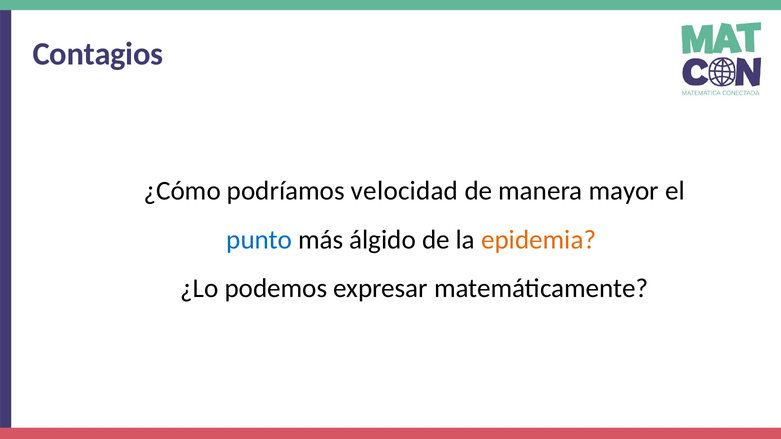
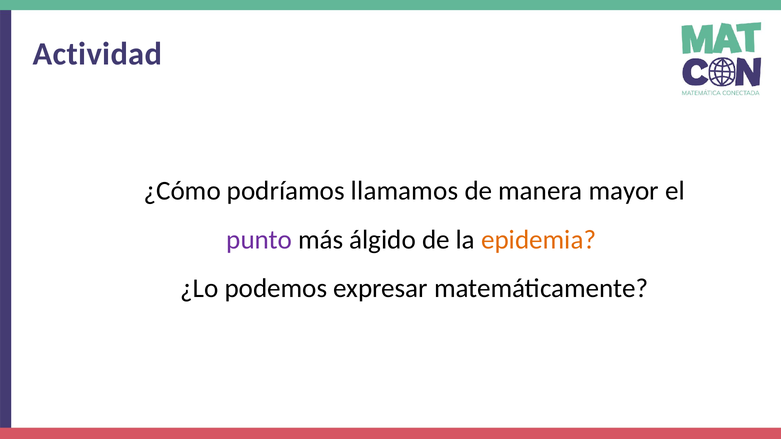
Contagios: Contagios -> Actividad
velocidad: velocidad -> llamamos
punto colour: blue -> purple
